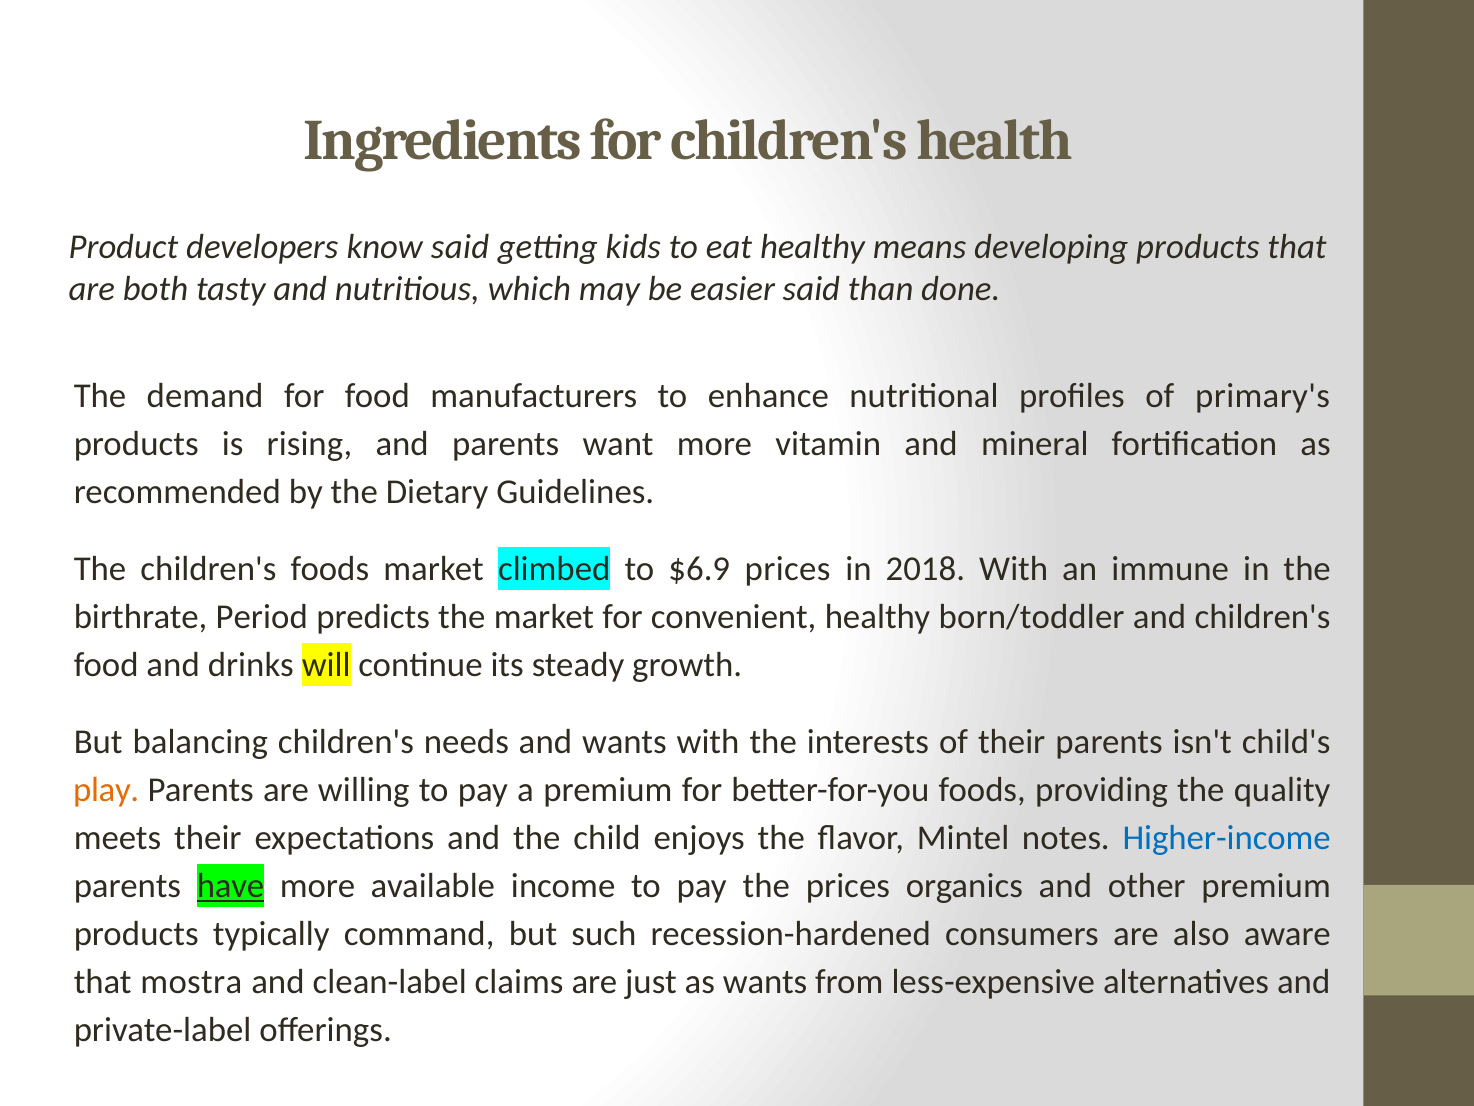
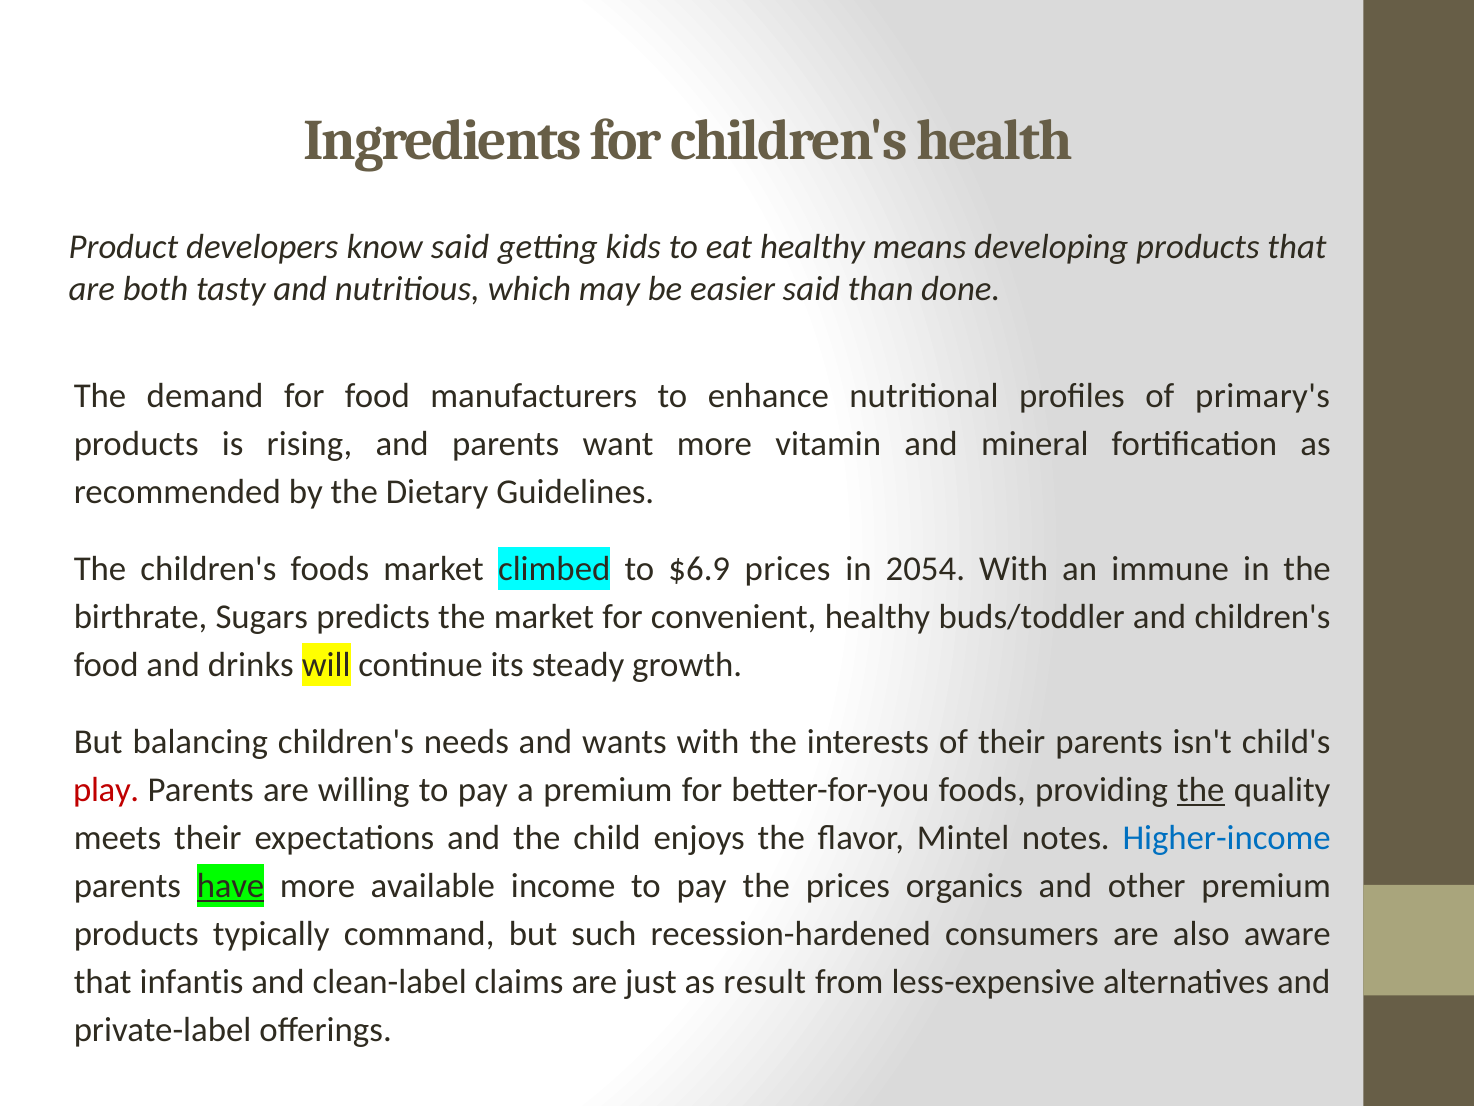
2018: 2018 -> 2054
Period: Period -> Sugars
born/toddler: born/toddler -> buds/toddler
play colour: orange -> red
the at (1201, 790) underline: none -> present
mostra: mostra -> infantis
as wants: wants -> result
